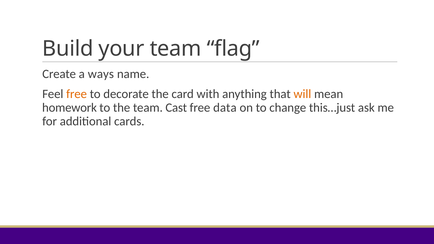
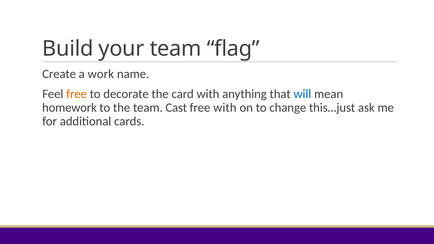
ways: ways -> work
will colour: orange -> blue
free data: data -> with
